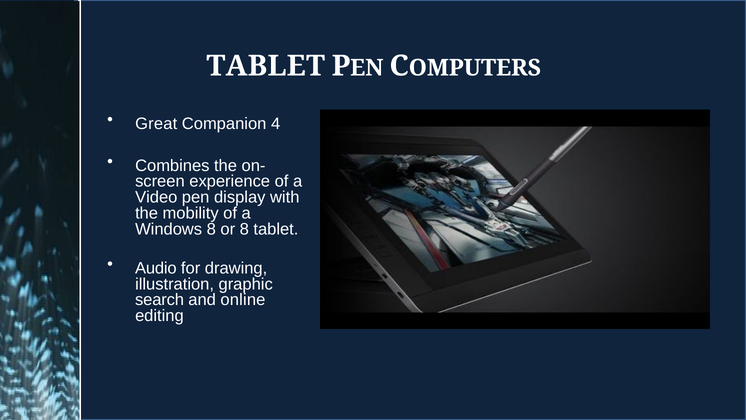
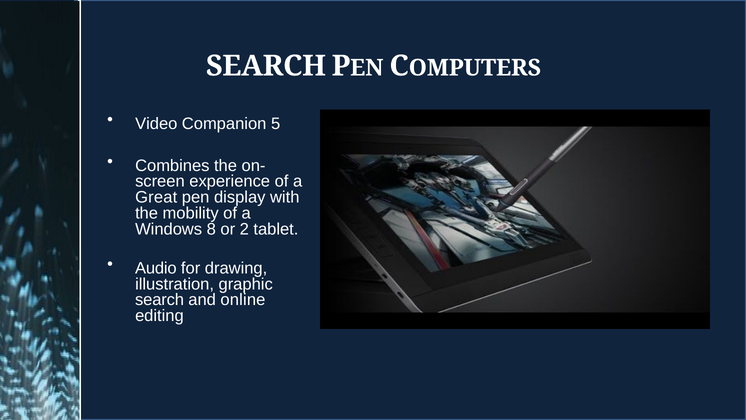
TABLET at (266, 66): TABLET -> SEARCH
Great: Great -> Video
4: 4 -> 5
Video: Video -> Great
or 8: 8 -> 2
